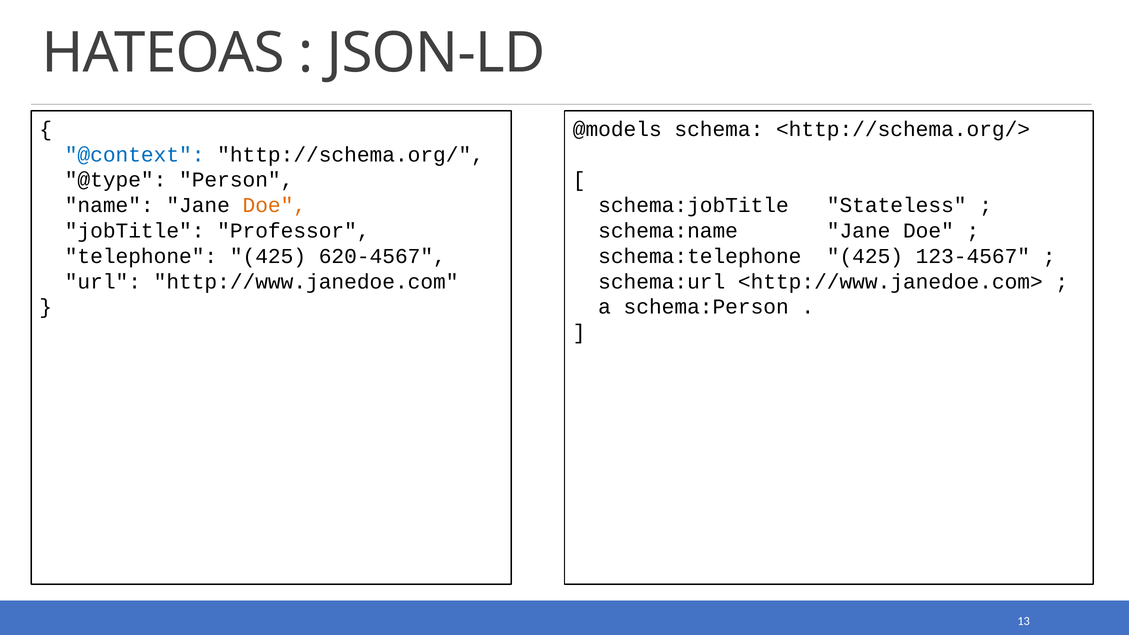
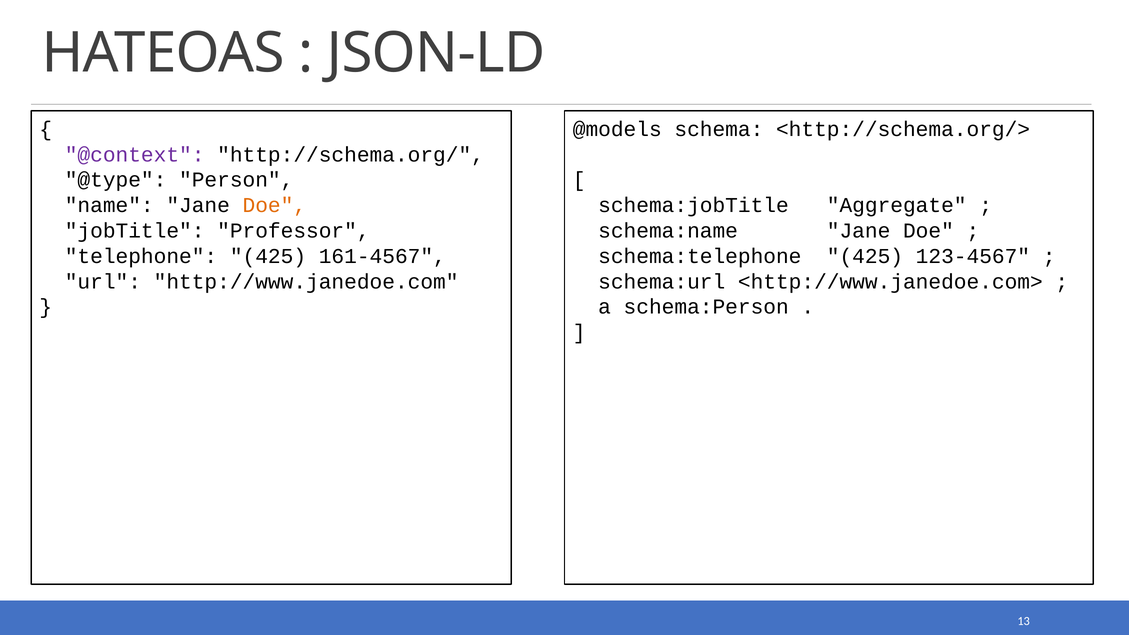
@context colour: blue -> purple
Stateless: Stateless -> Aggregate
620-4567: 620-4567 -> 161-4567
